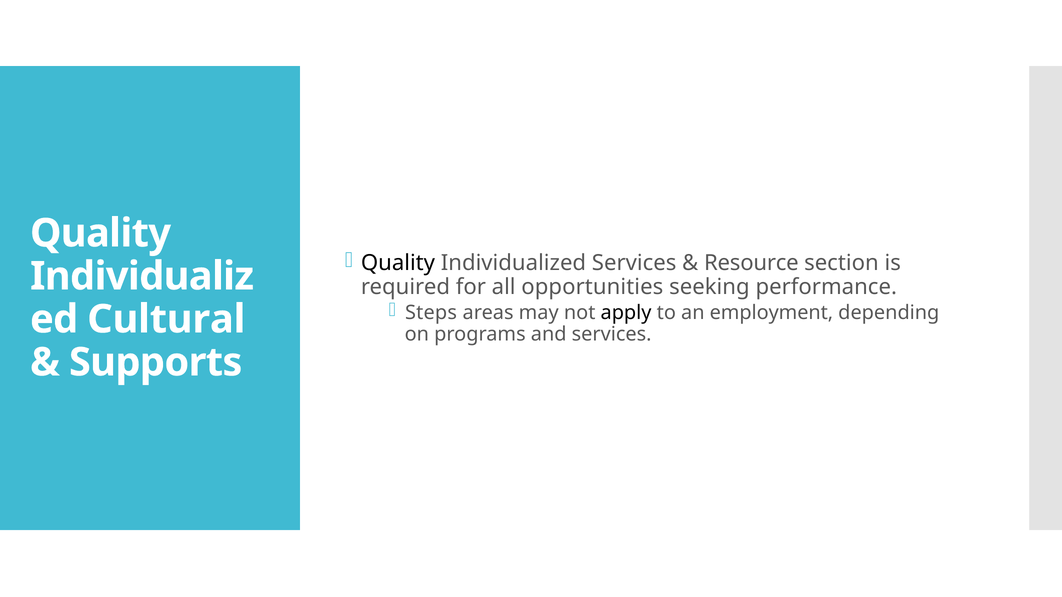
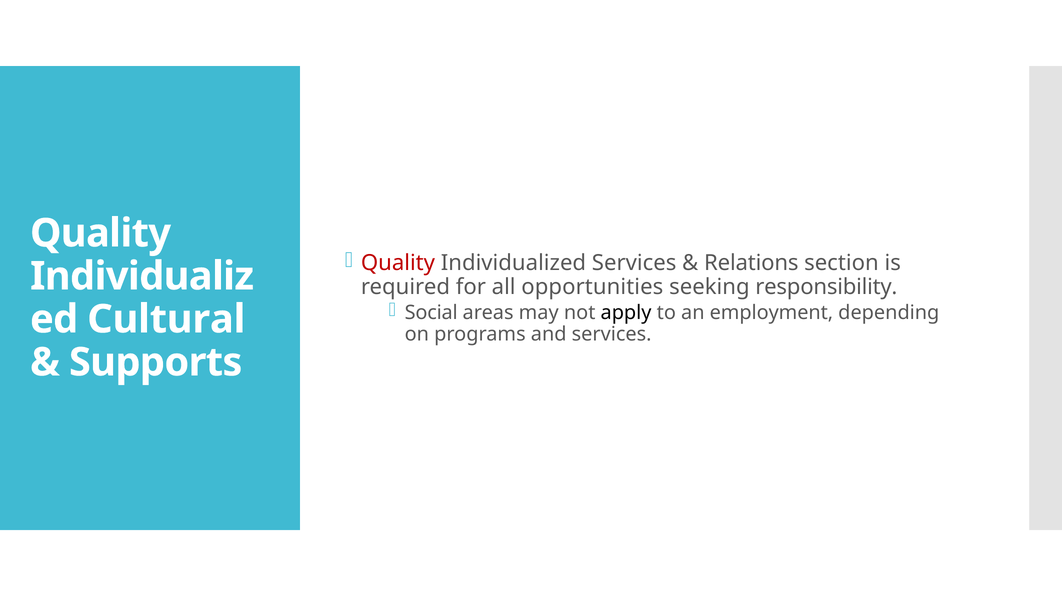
Quality at (398, 263) colour: black -> red
Resource: Resource -> Relations
performance: performance -> responsibility
Steps: Steps -> Social
